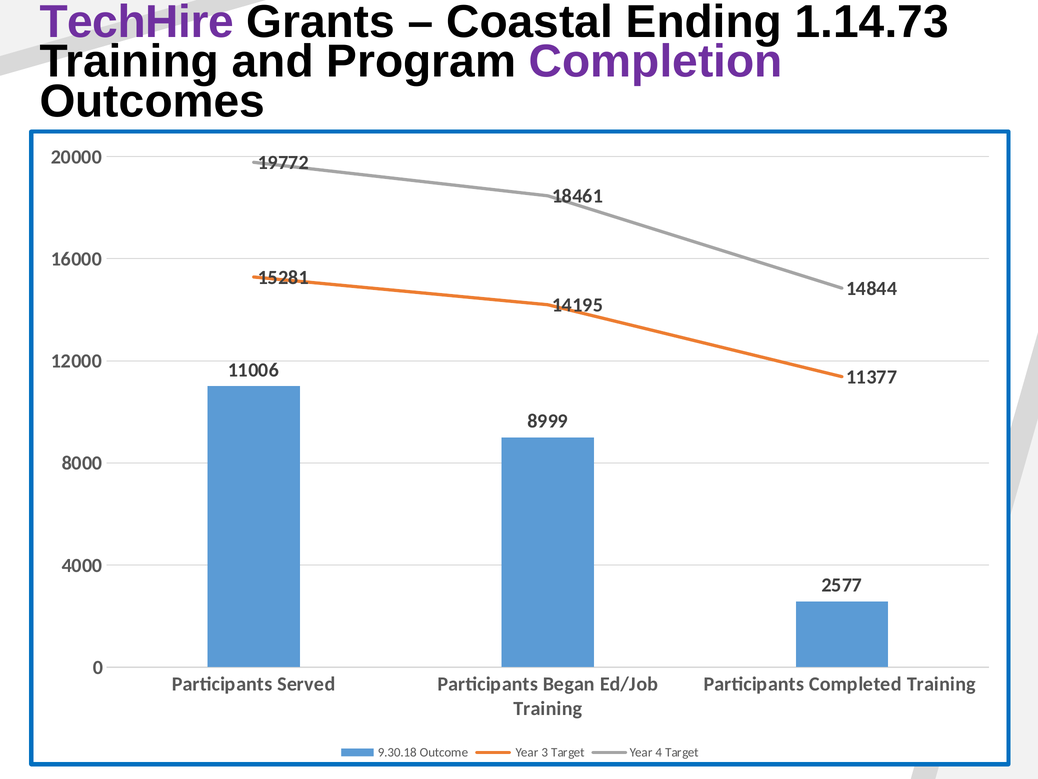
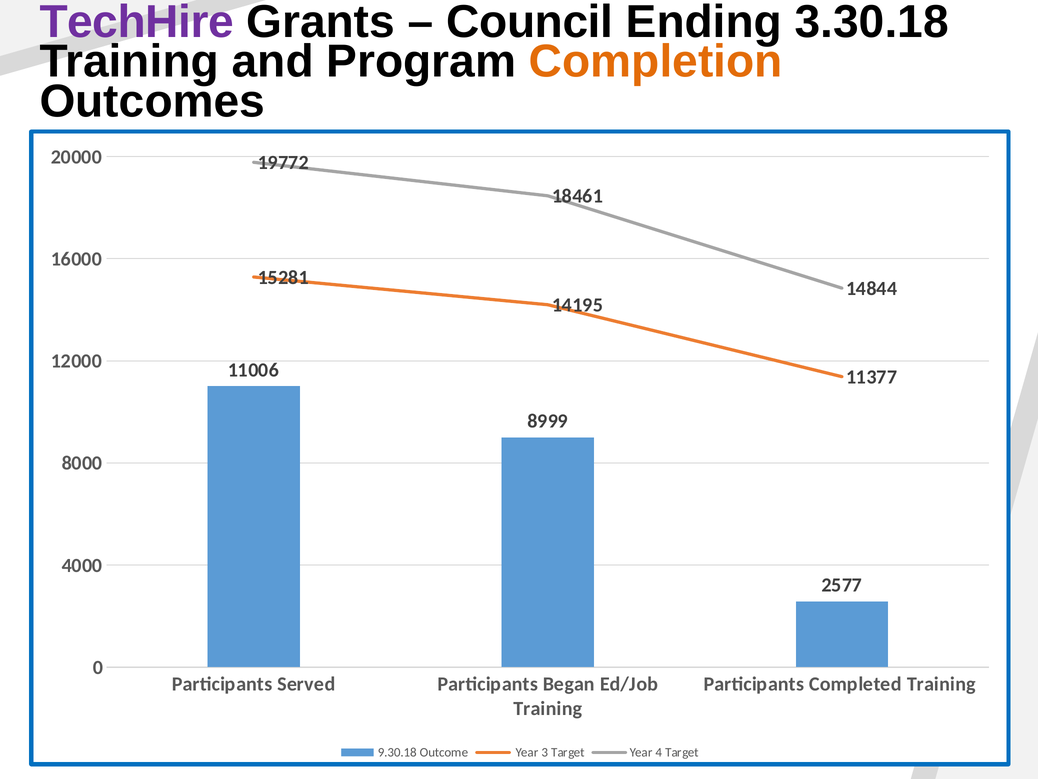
Coastal: Coastal -> Council
1.14.73: 1.14.73 -> 3.30.18
Completion colour: purple -> orange
